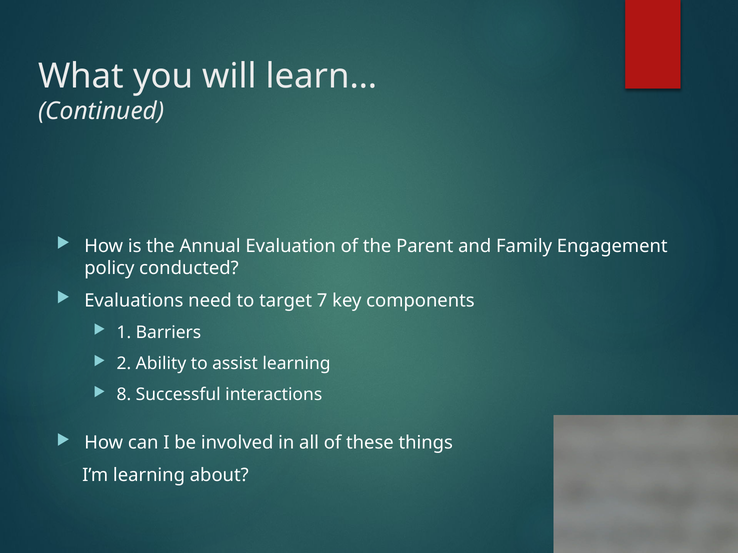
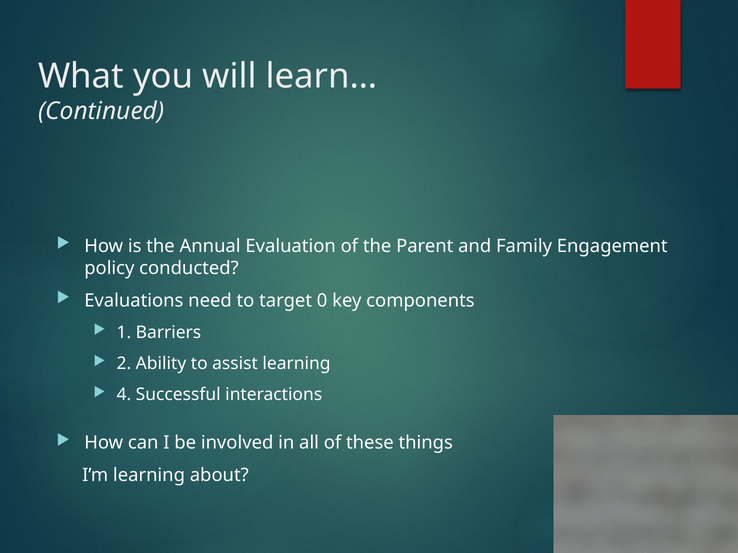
7: 7 -> 0
8: 8 -> 4
